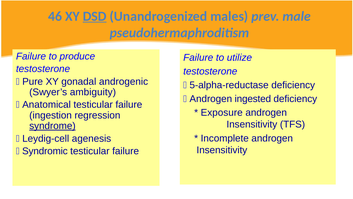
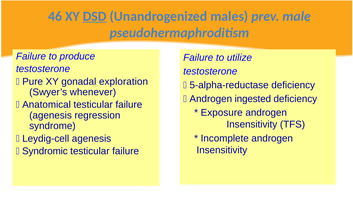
androgenic: androgenic -> exploration
ambiguity: ambiguity -> whenever
ingestion at (51, 115): ingestion -> agenesis
syndrome underline: present -> none
